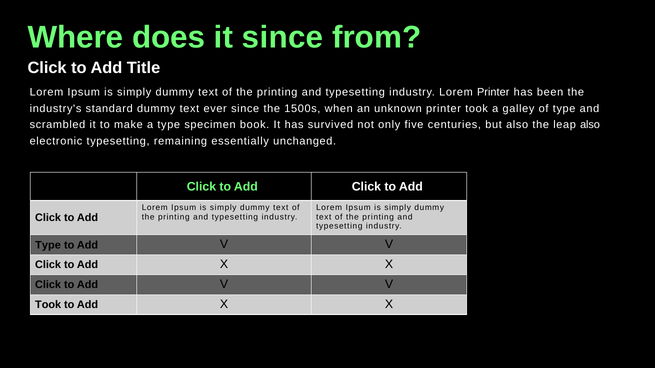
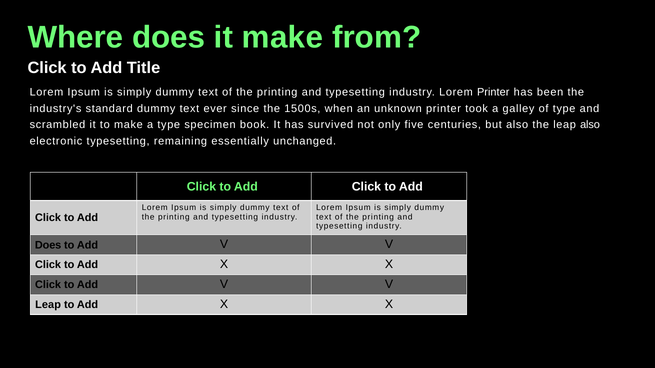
it since: since -> make
Type at (48, 245): Type -> Does
Took at (48, 305): Took -> Leap
